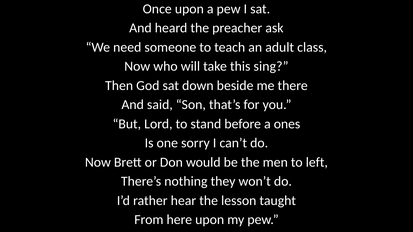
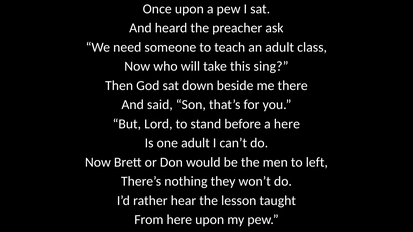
a ones: ones -> here
one sorry: sorry -> adult
